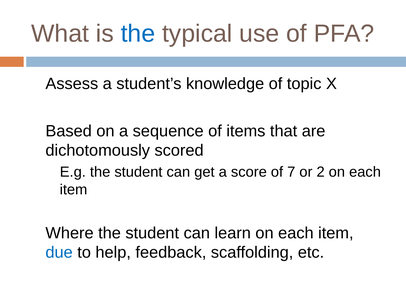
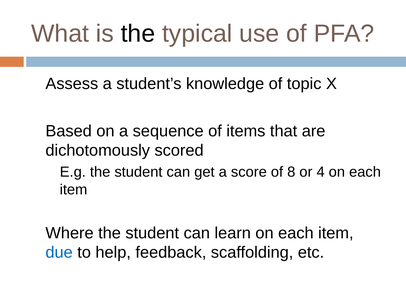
the at (138, 34) colour: blue -> black
7: 7 -> 8
2: 2 -> 4
